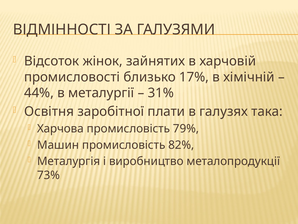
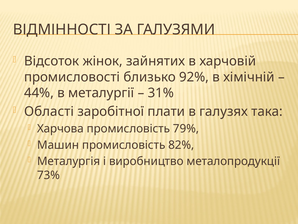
17%: 17% -> 92%
Освітня: Освітня -> Області
